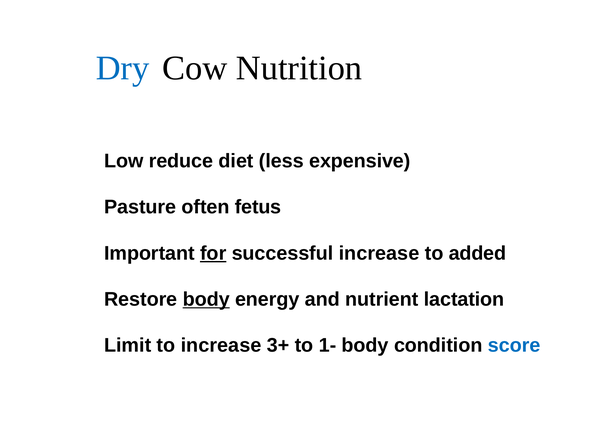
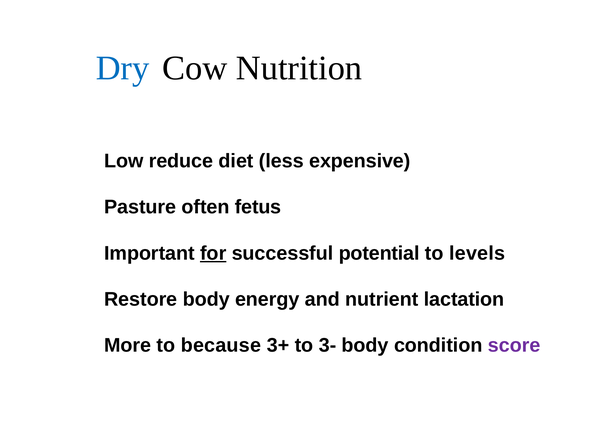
successful increase: increase -> potential
added: added -> levels
body at (206, 299) underline: present -> none
Limit: Limit -> More
to increase: increase -> because
1-: 1- -> 3-
score colour: blue -> purple
